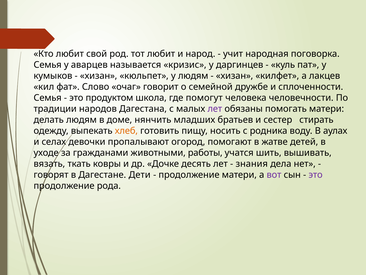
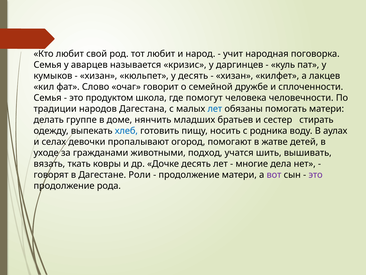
у людям: людям -> десять
лет at (215, 109) colour: purple -> blue
делать людям: людям -> группе
хлеб colour: orange -> blue
работы: работы -> подход
знания: знания -> многие
Дети: Дети -> Роли
